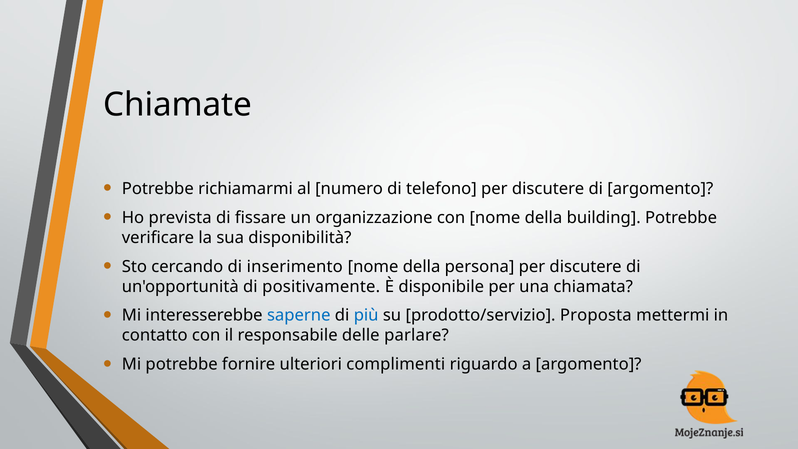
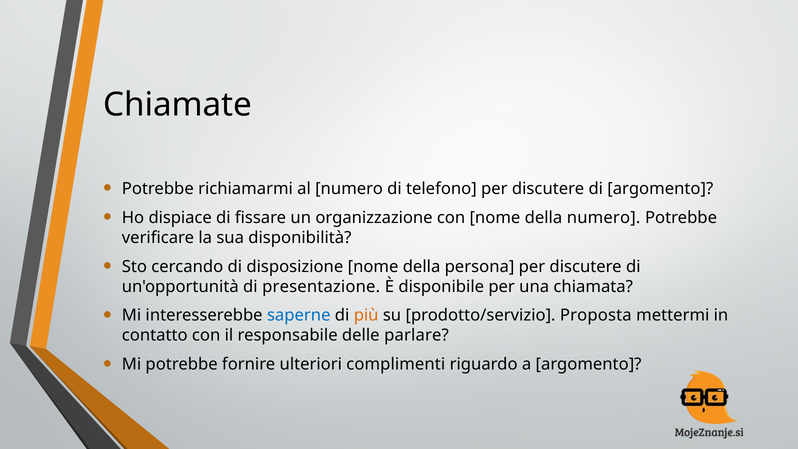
prevista: prevista -> dispiace
della building: building -> numero
inserimento: inserimento -> disposizione
positivamente: positivamente -> presentazione
più colour: blue -> orange
